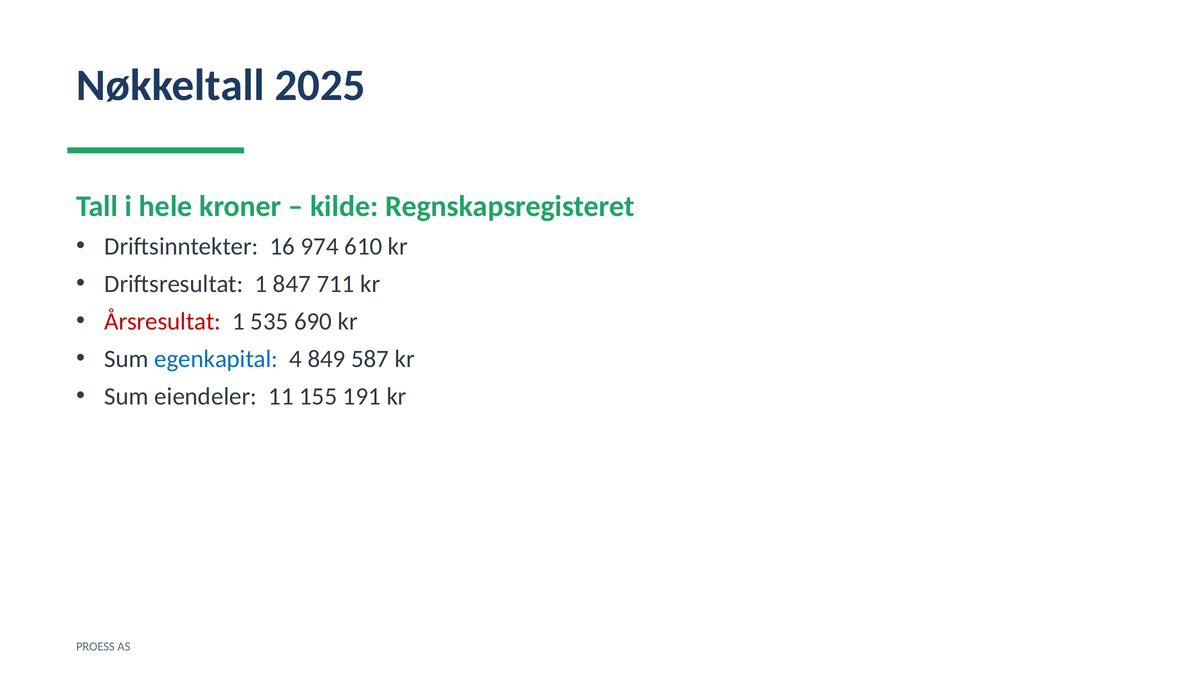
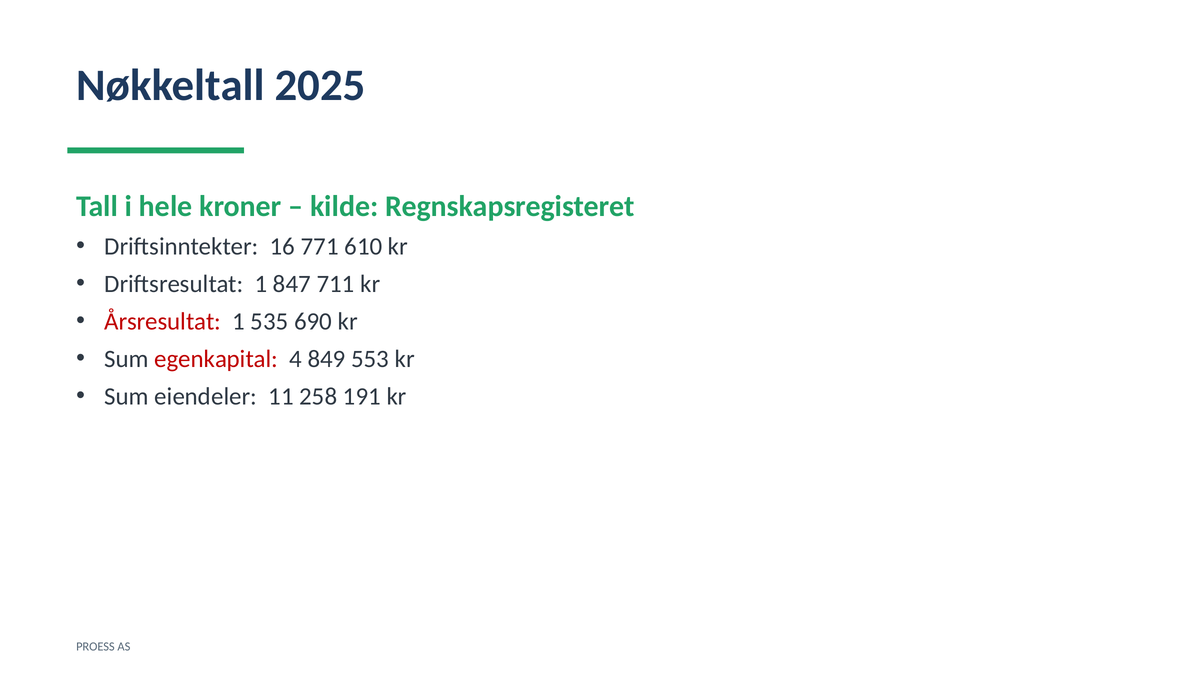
974: 974 -> 771
egenkapital colour: blue -> red
587: 587 -> 553
155: 155 -> 258
